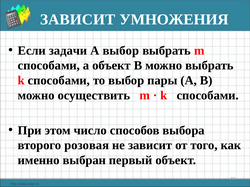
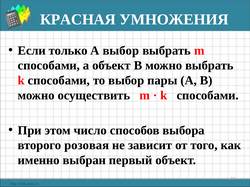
ЗАВИСИТ at (78, 19): ЗАВИСИТ -> КРАСНАЯ
задачи: задачи -> только
